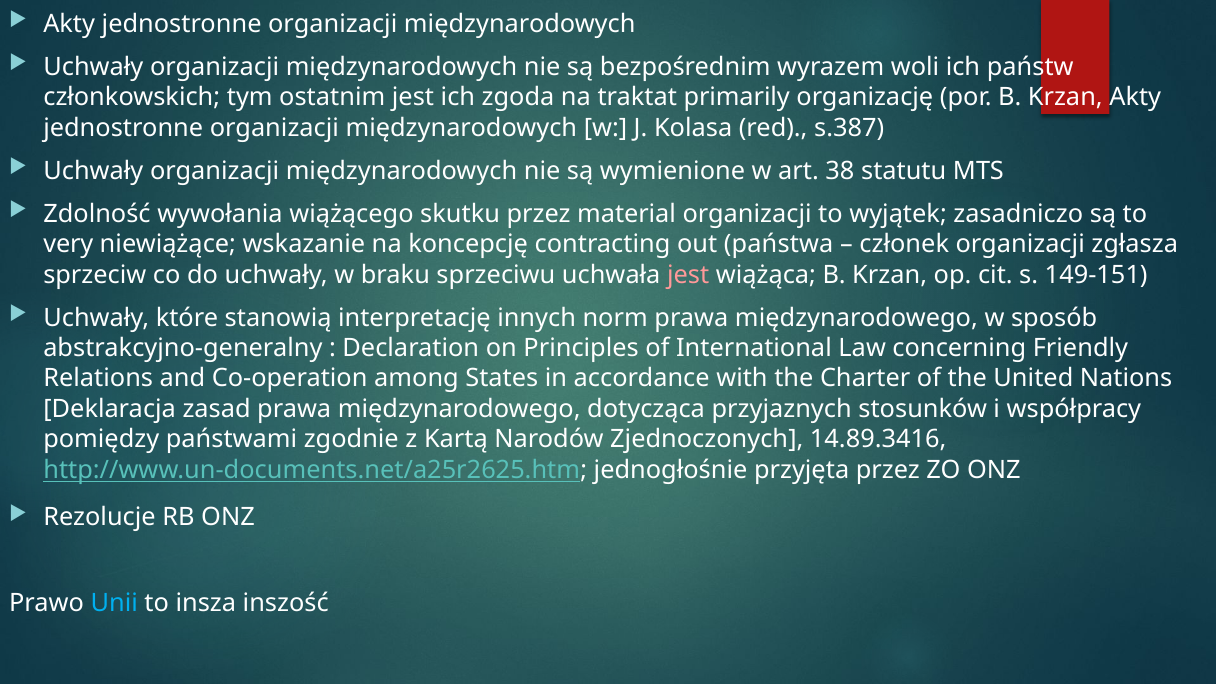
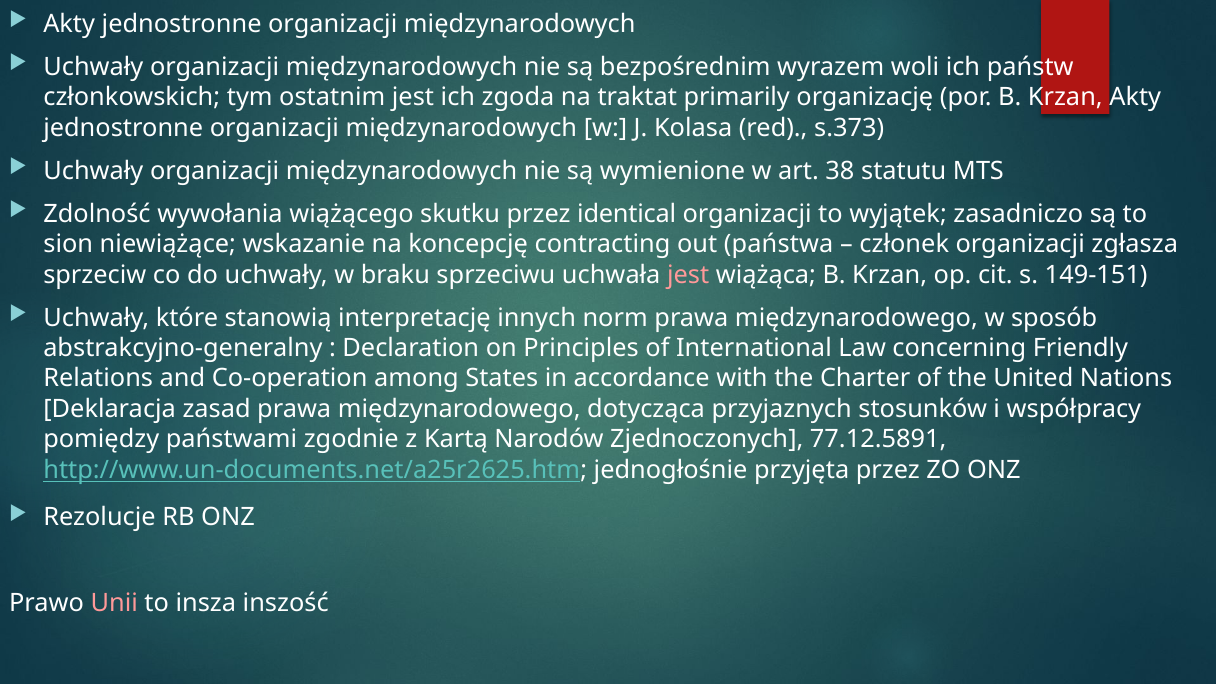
s.387: s.387 -> s.373
material: material -> identical
very: very -> sion
14.89.3416: 14.89.3416 -> 77.12.5891
Unii colour: light blue -> pink
